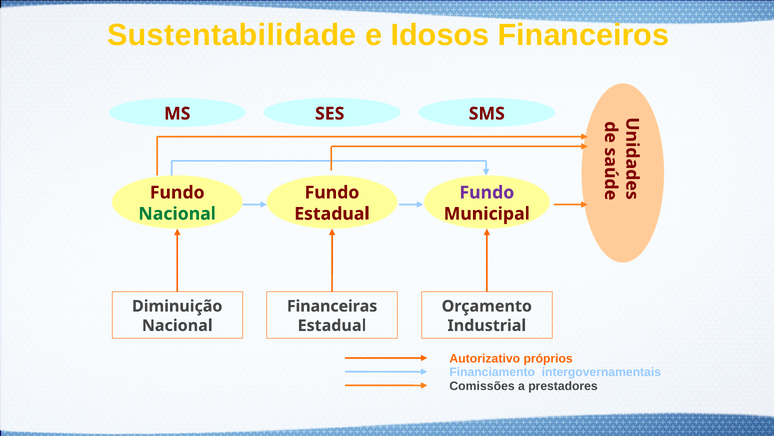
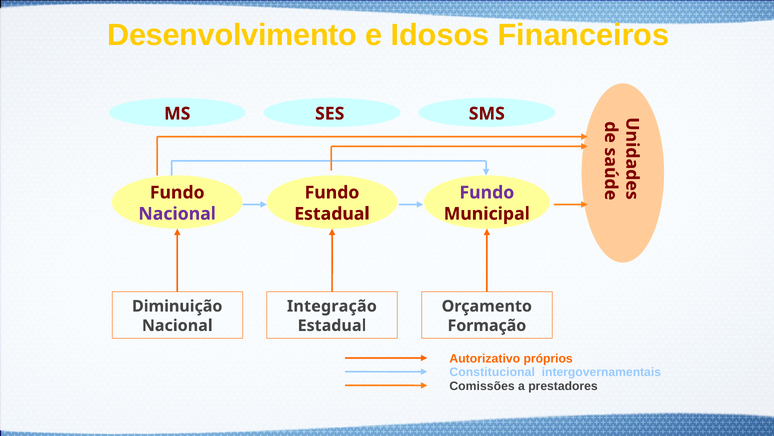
Sustentabilidade: Sustentabilidade -> Desenvolvimento
Nacional at (177, 214) colour: green -> purple
Financeiras: Financeiras -> Integração
Industrial: Industrial -> Formação
Financiamento: Financiamento -> Constitucional
